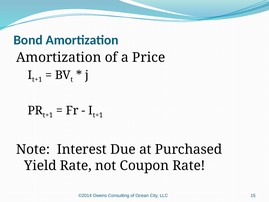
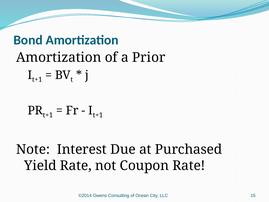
Price: Price -> Prior
